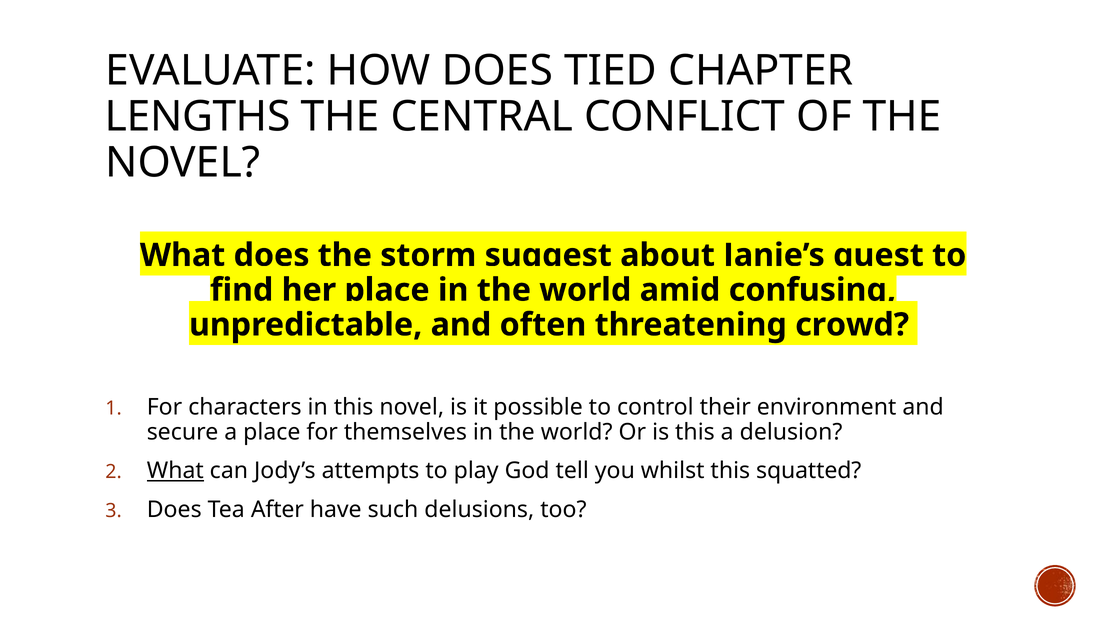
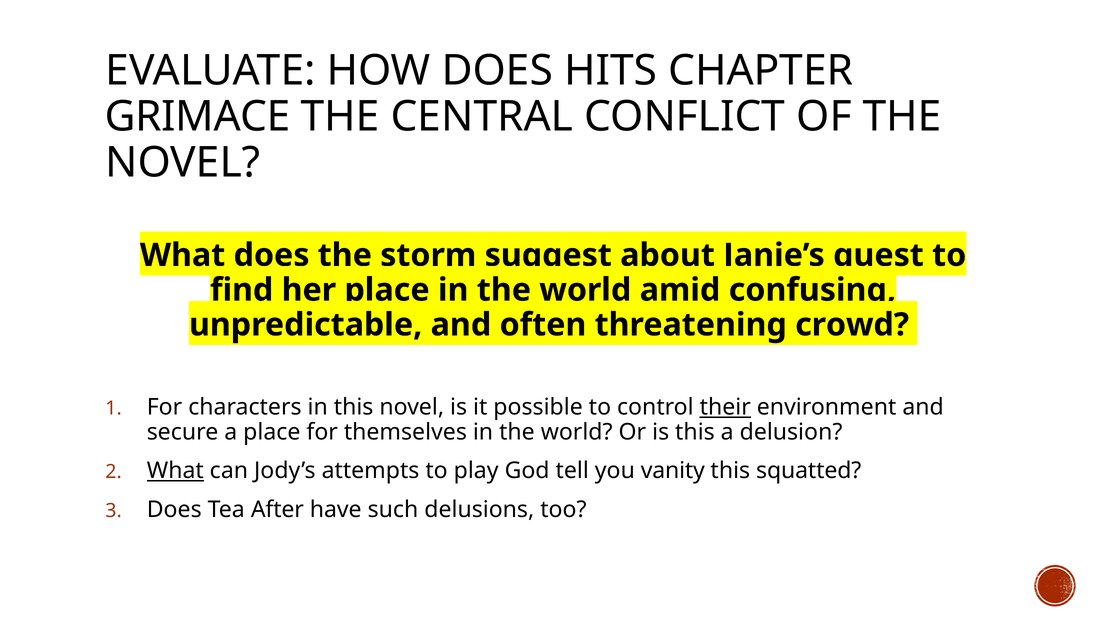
TIED: TIED -> HITS
LENGTHS: LENGTHS -> GRIMACE
their underline: none -> present
whilst: whilst -> vanity
